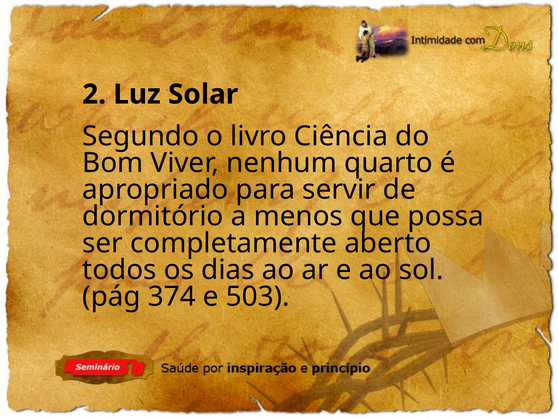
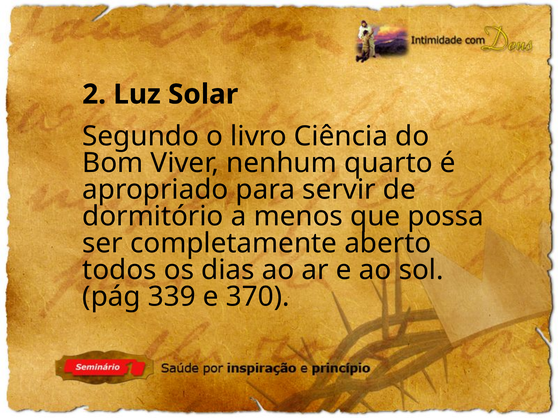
374: 374 -> 339
503: 503 -> 370
